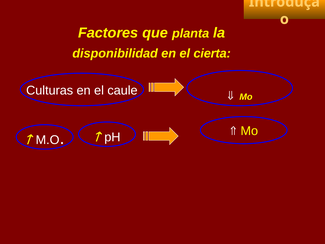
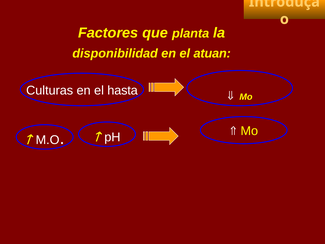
cierta: cierta -> atuan
caule: caule -> hasta
